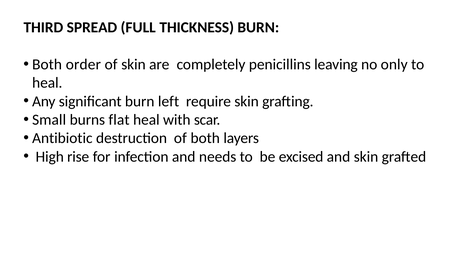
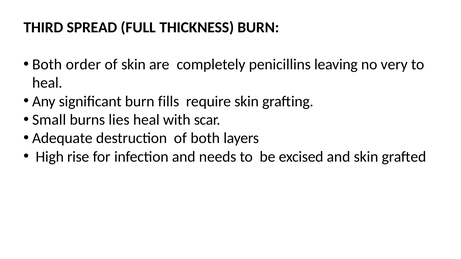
only: only -> very
left: left -> fills
flat: flat -> lies
Antibiotic: Antibiotic -> Adequate
